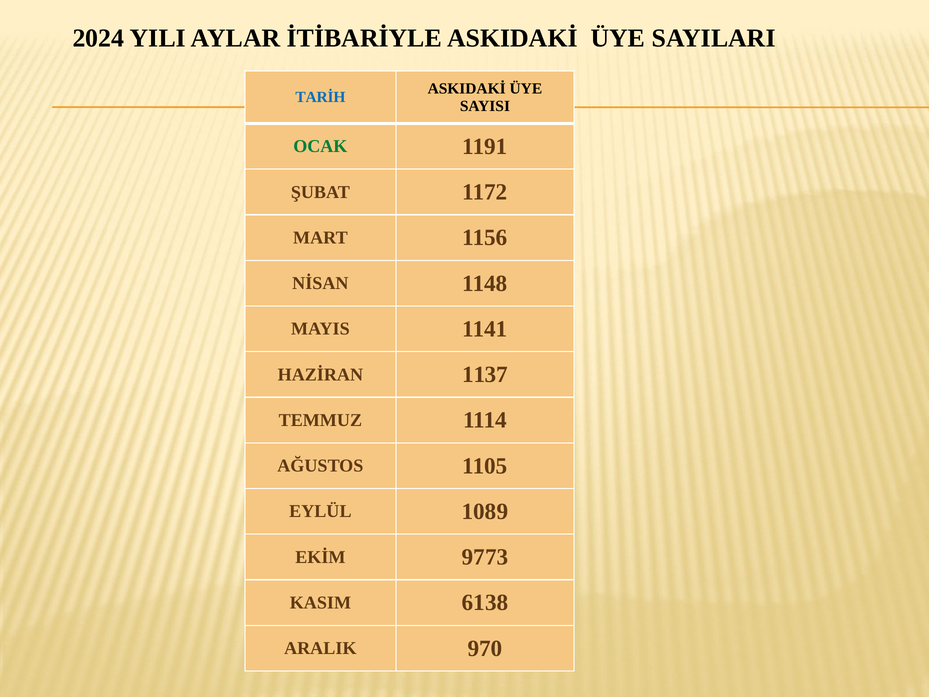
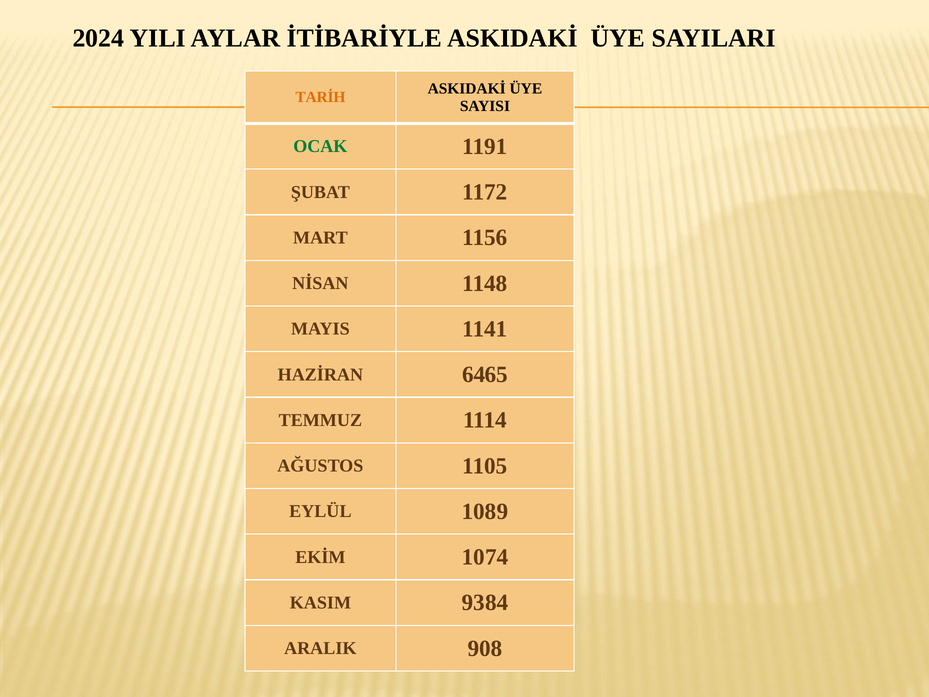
TARİH colour: blue -> orange
1137: 1137 -> 6465
9773: 9773 -> 1074
6138: 6138 -> 9384
970: 970 -> 908
